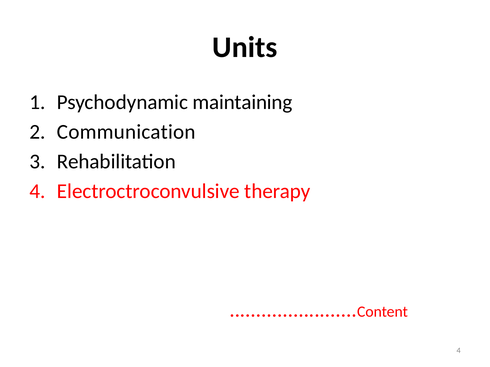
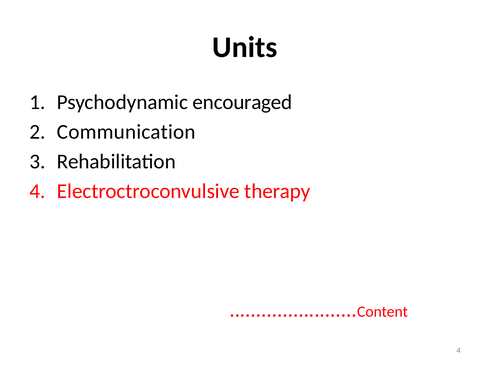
maintaining: maintaining -> encouraged
